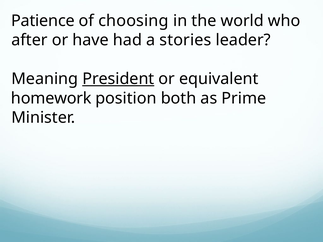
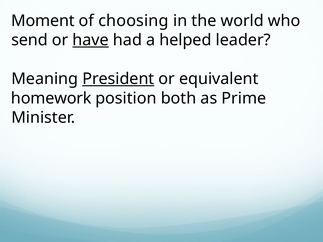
Patience: Patience -> Moment
after: after -> send
have underline: none -> present
stories: stories -> helped
